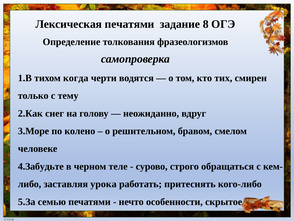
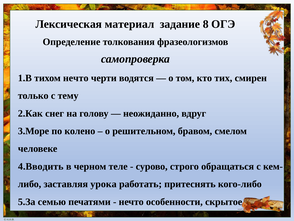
Лексическая печатями: печатями -> материал
тихом когда: когда -> нечто
4.Забудьте: 4.Забудьте -> 4.Вводить
